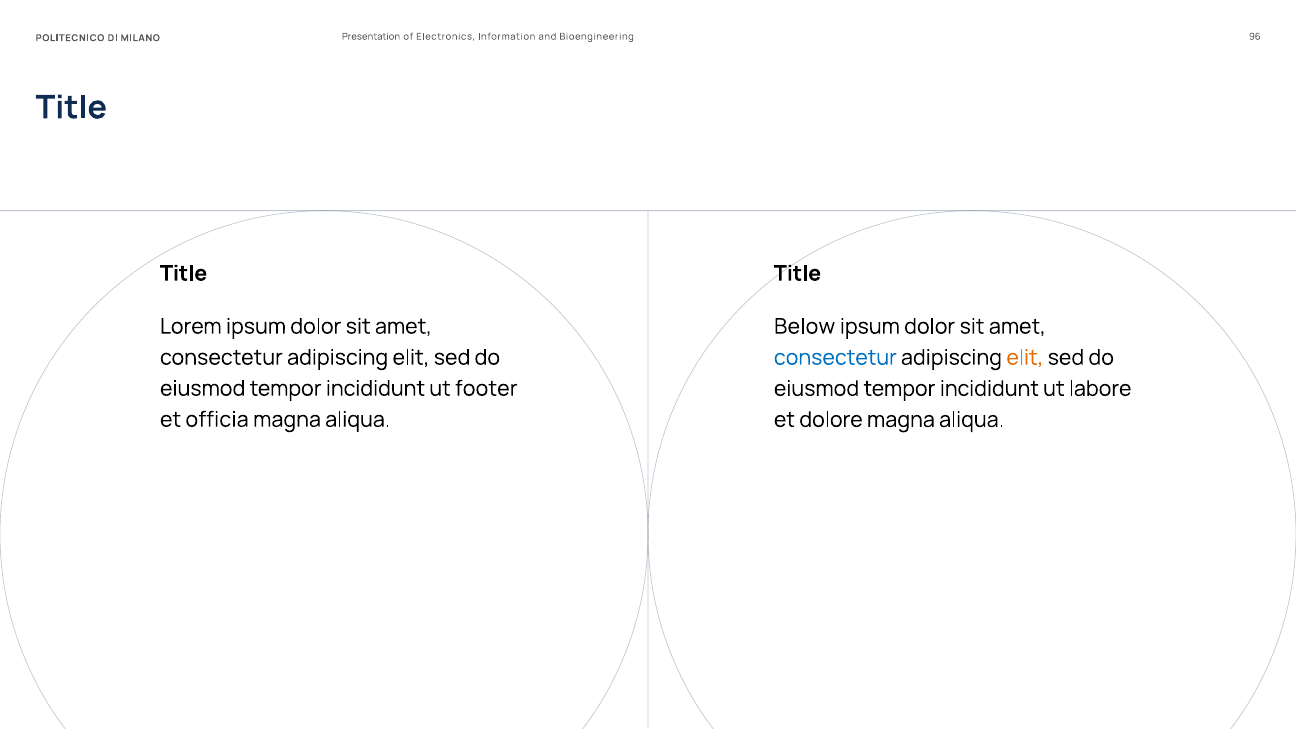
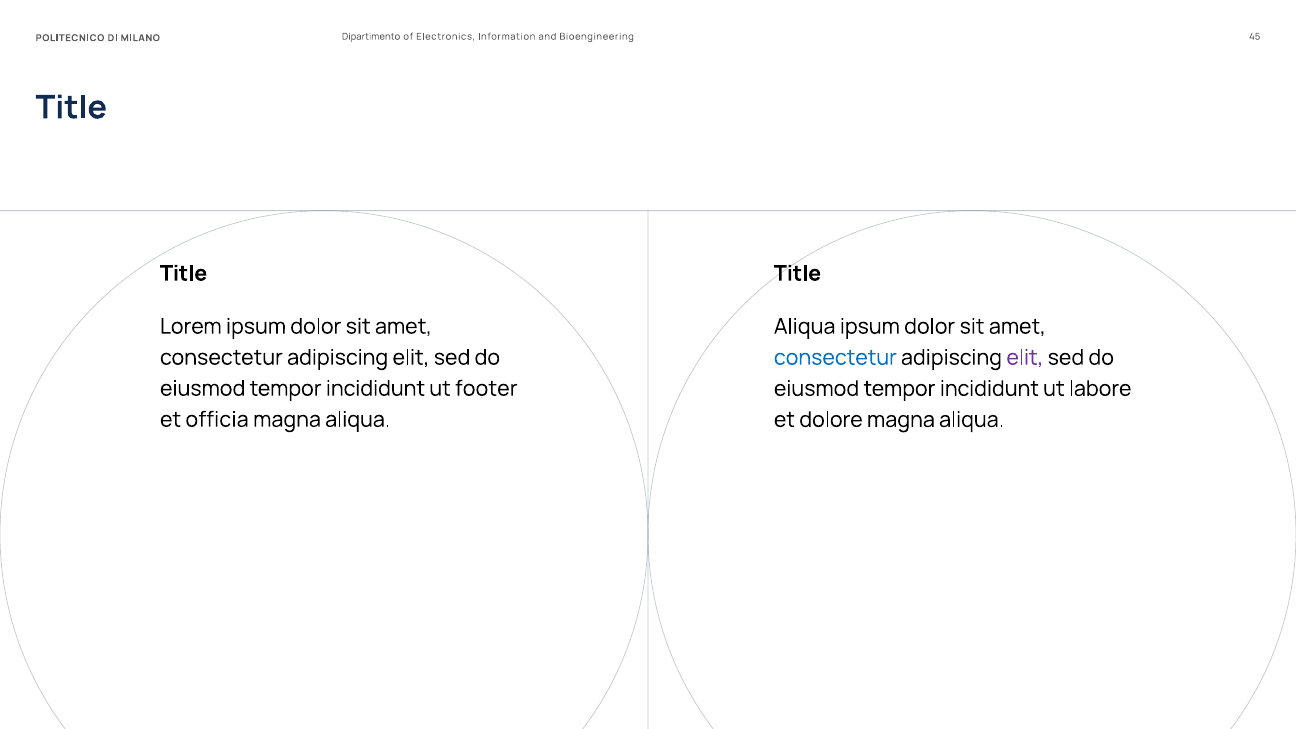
Presentation: Presentation -> Dipartimento
96: 96 -> 45
Below at (805, 327): Below -> Aliqua
elit at (1025, 358) colour: orange -> purple
